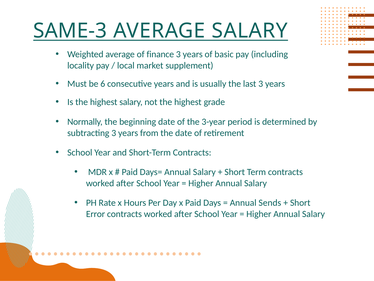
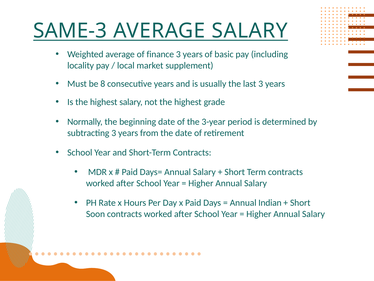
6: 6 -> 8
Sends: Sends -> Indian
Error: Error -> Soon
